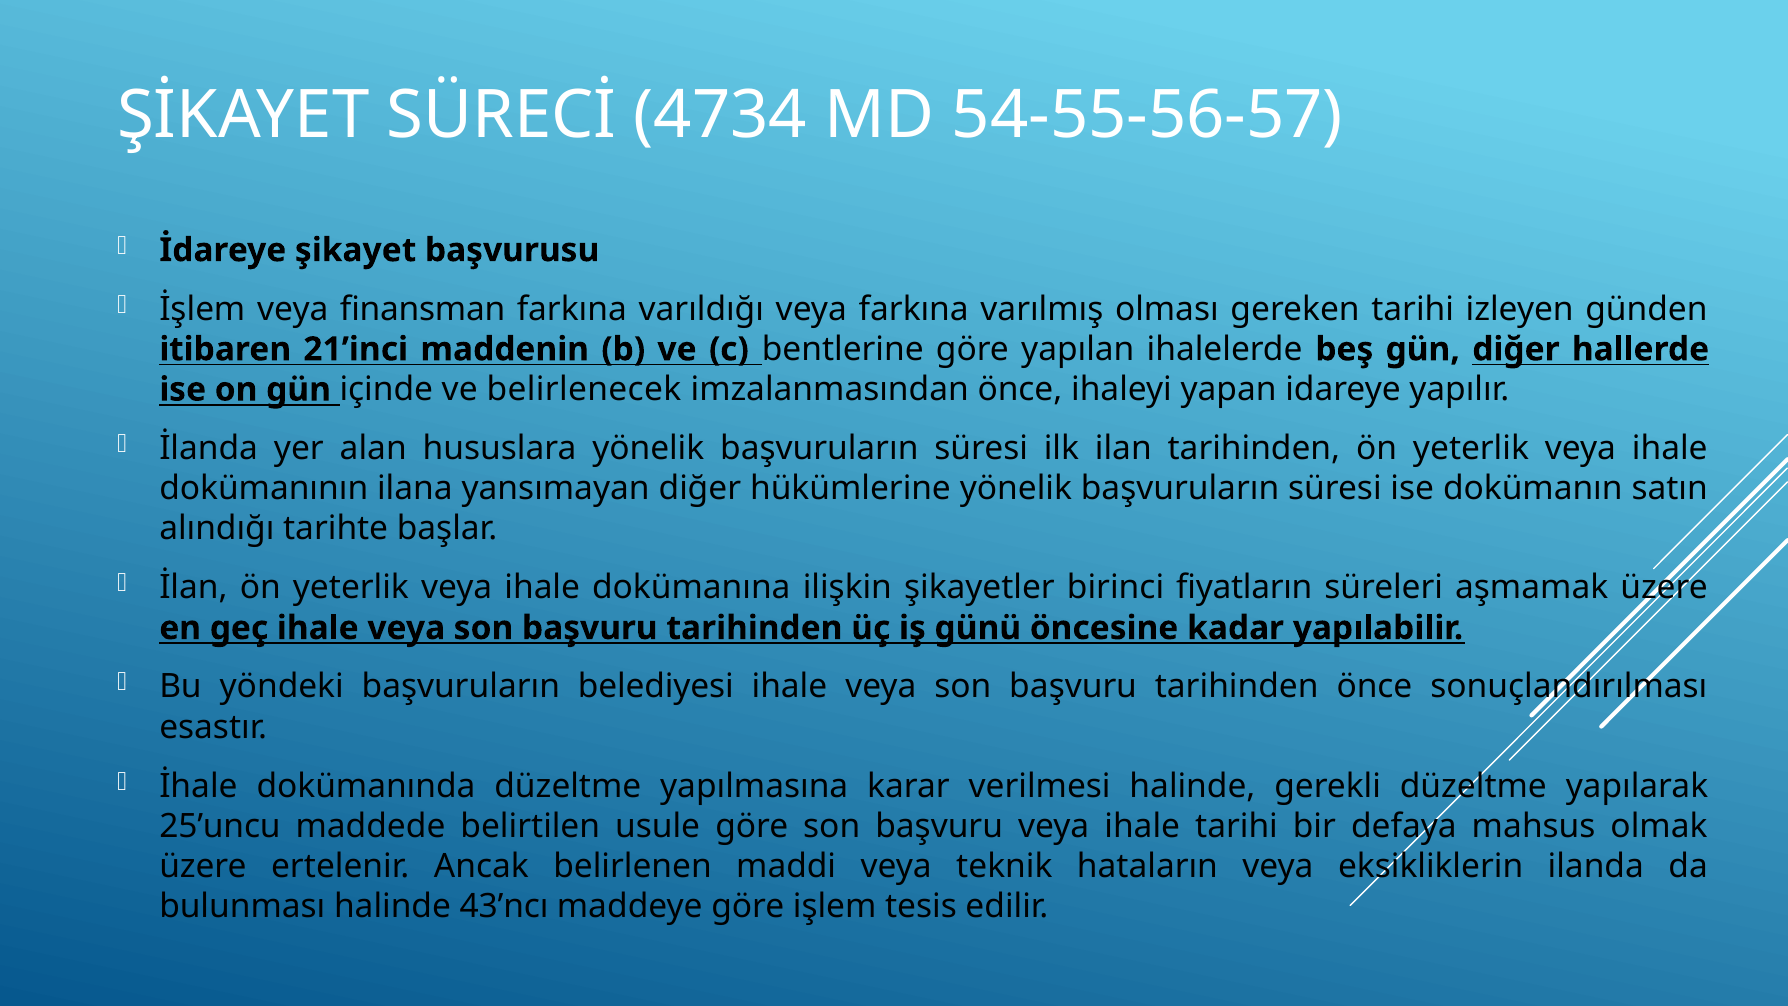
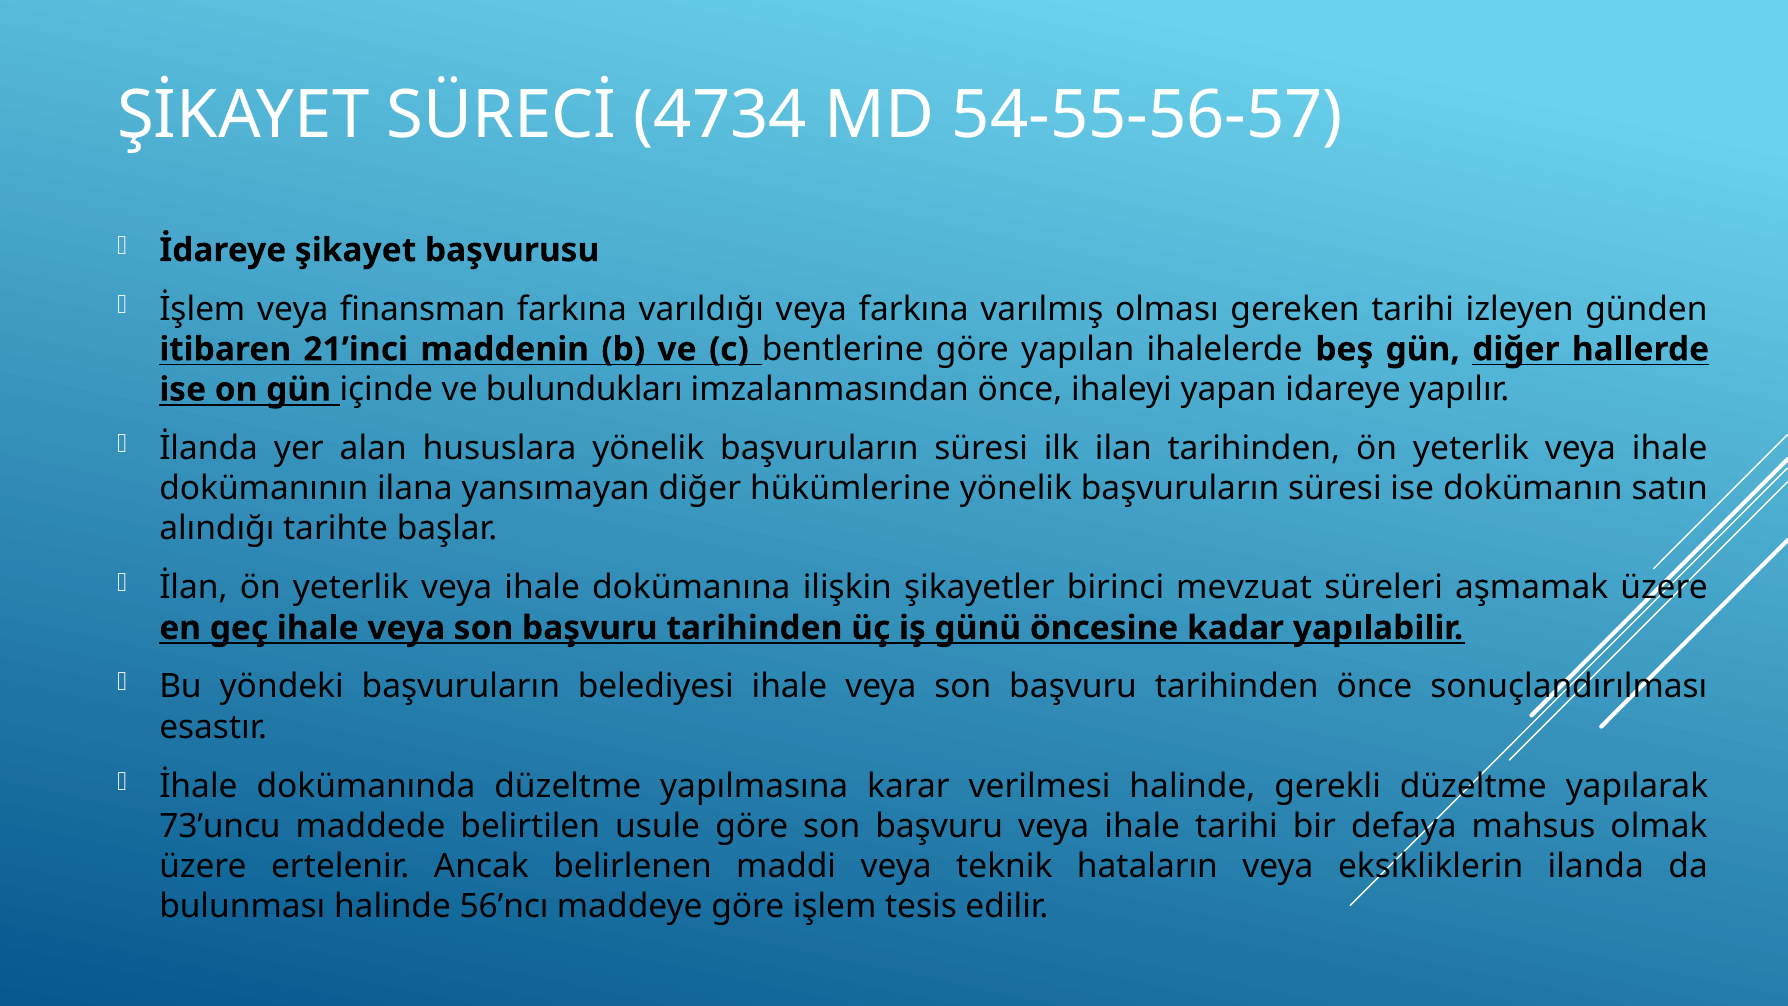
belirlenecek: belirlenecek -> bulundukları
fiyatların: fiyatların -> mevzuat
25’uncu: 25’uncu -> 73’uncu
43’ncı: 43’ncı -> 56’ncı
